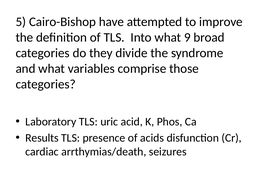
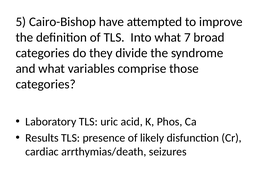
9: 9 -> 7
acids: acids -> likely
